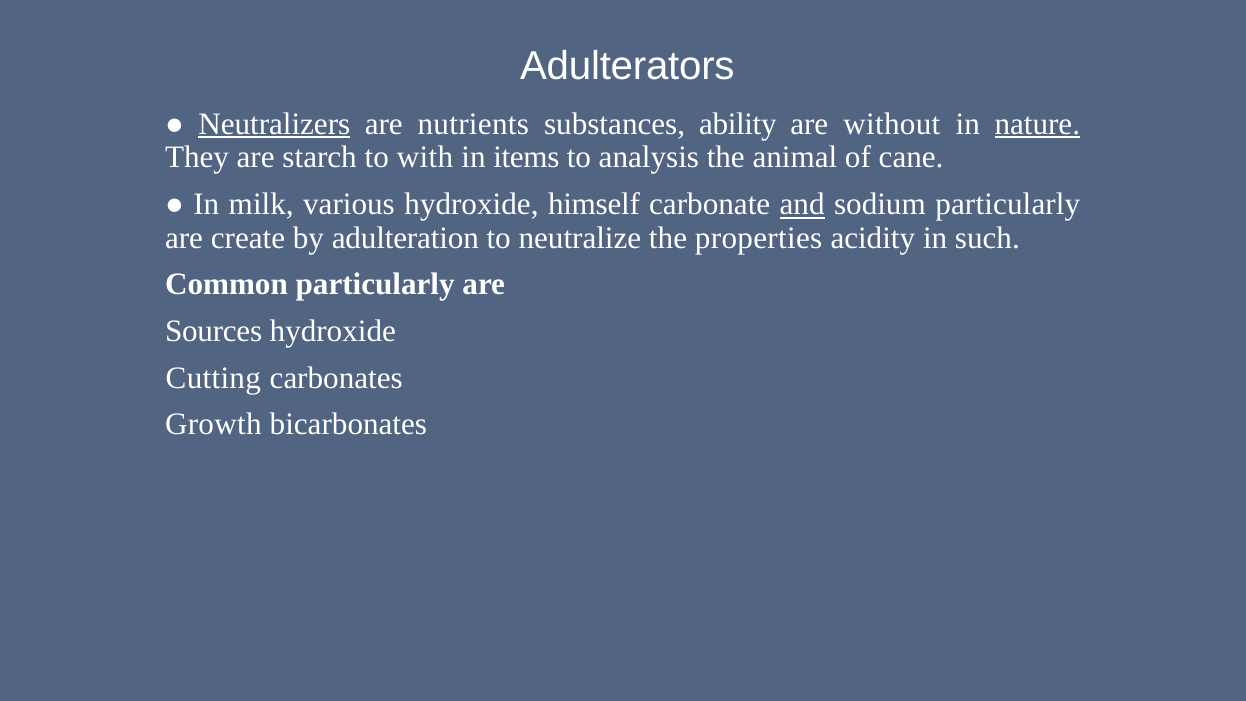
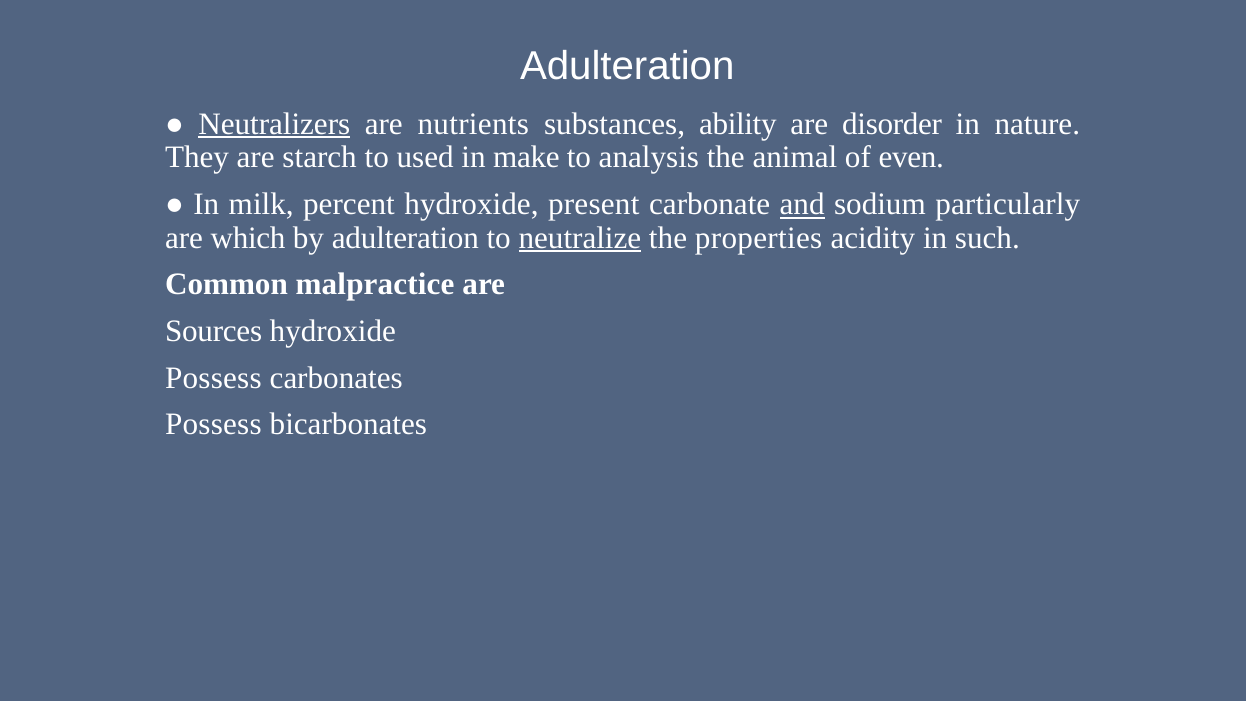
Adulterators at (627, 67): Adulterators -> Adulteration
without: without -> disorder
nature underline: present -> none
with: with -> used
items: items -> make
cane: cane -> even
various: various -> percent
himself: himself -> present
create: create -> which
neutralize underline: none -> present
Common particularly: particularly -> malpractice
Cutting at (213, 378): Cutting -> Possess
Growth at (213, 424): Growth -> Possess
